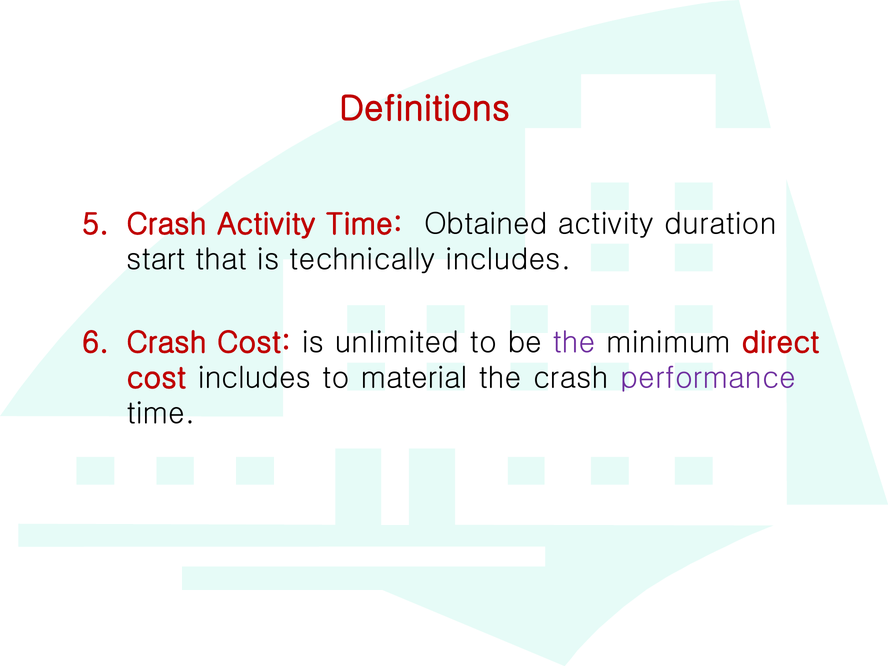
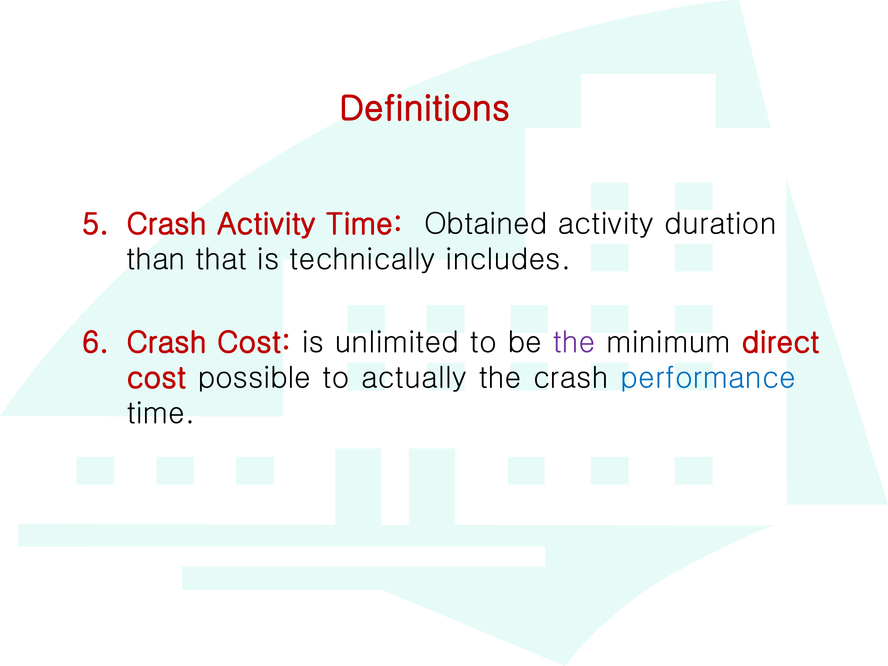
start: start -> than
cost includes: includes -> possible
material: material -> actually
performance colour: purple -> blue
